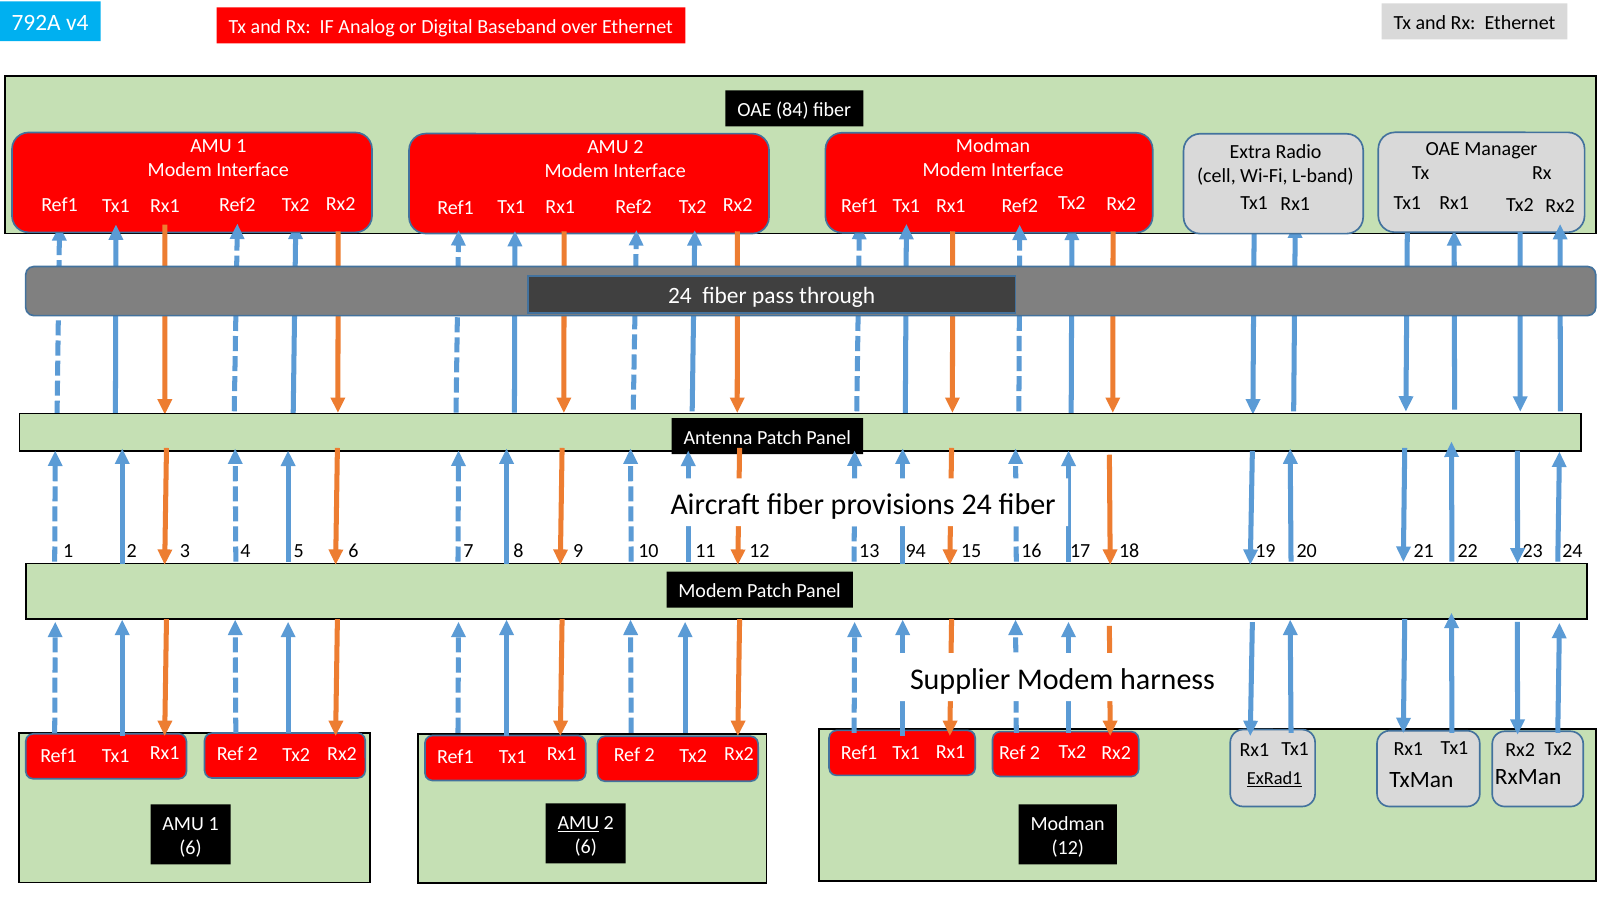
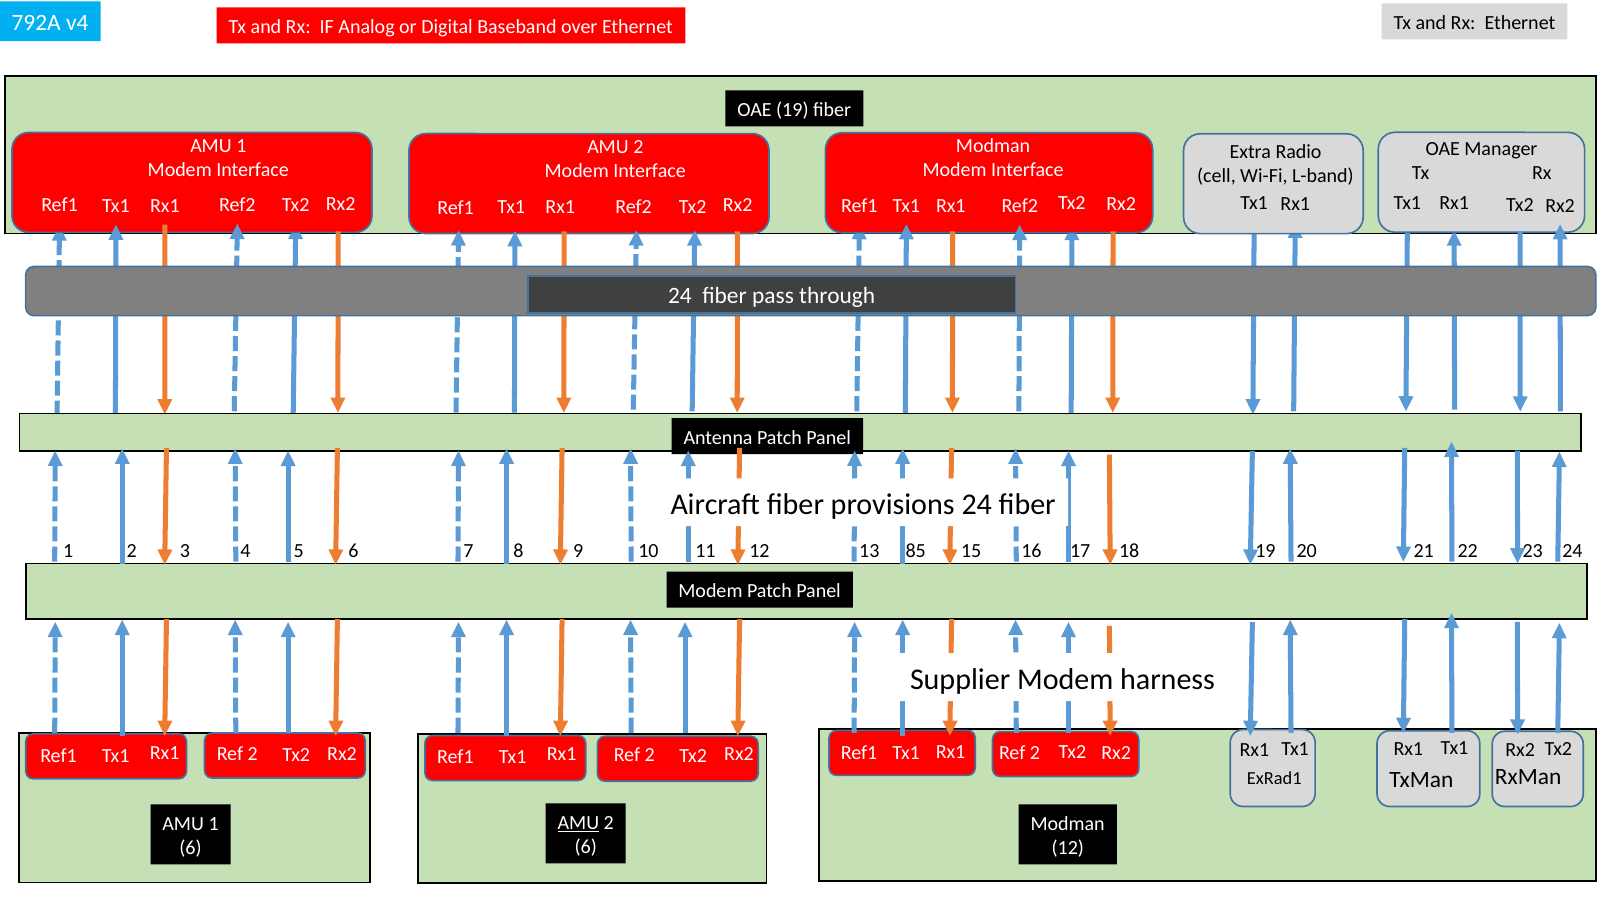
OAE 84: 84 -> 19
94: 94 -> 85
ExRad1 underline: present -> none
